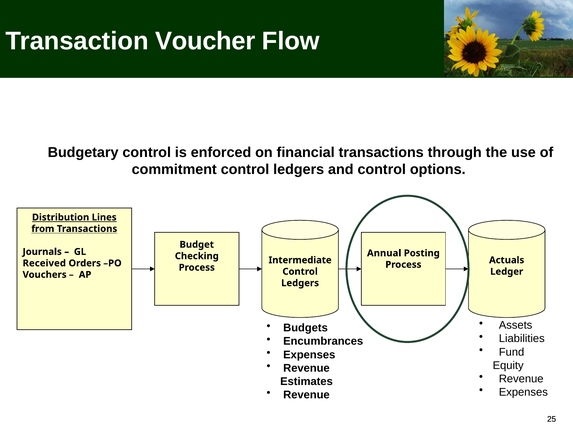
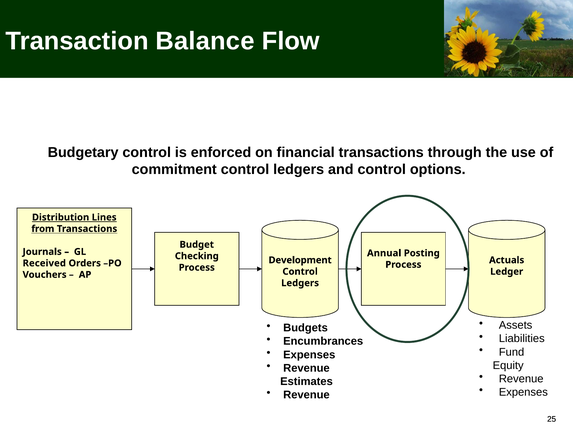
Voucher: Voucher -> Balance
Intermediate: Intermediate -> Development
